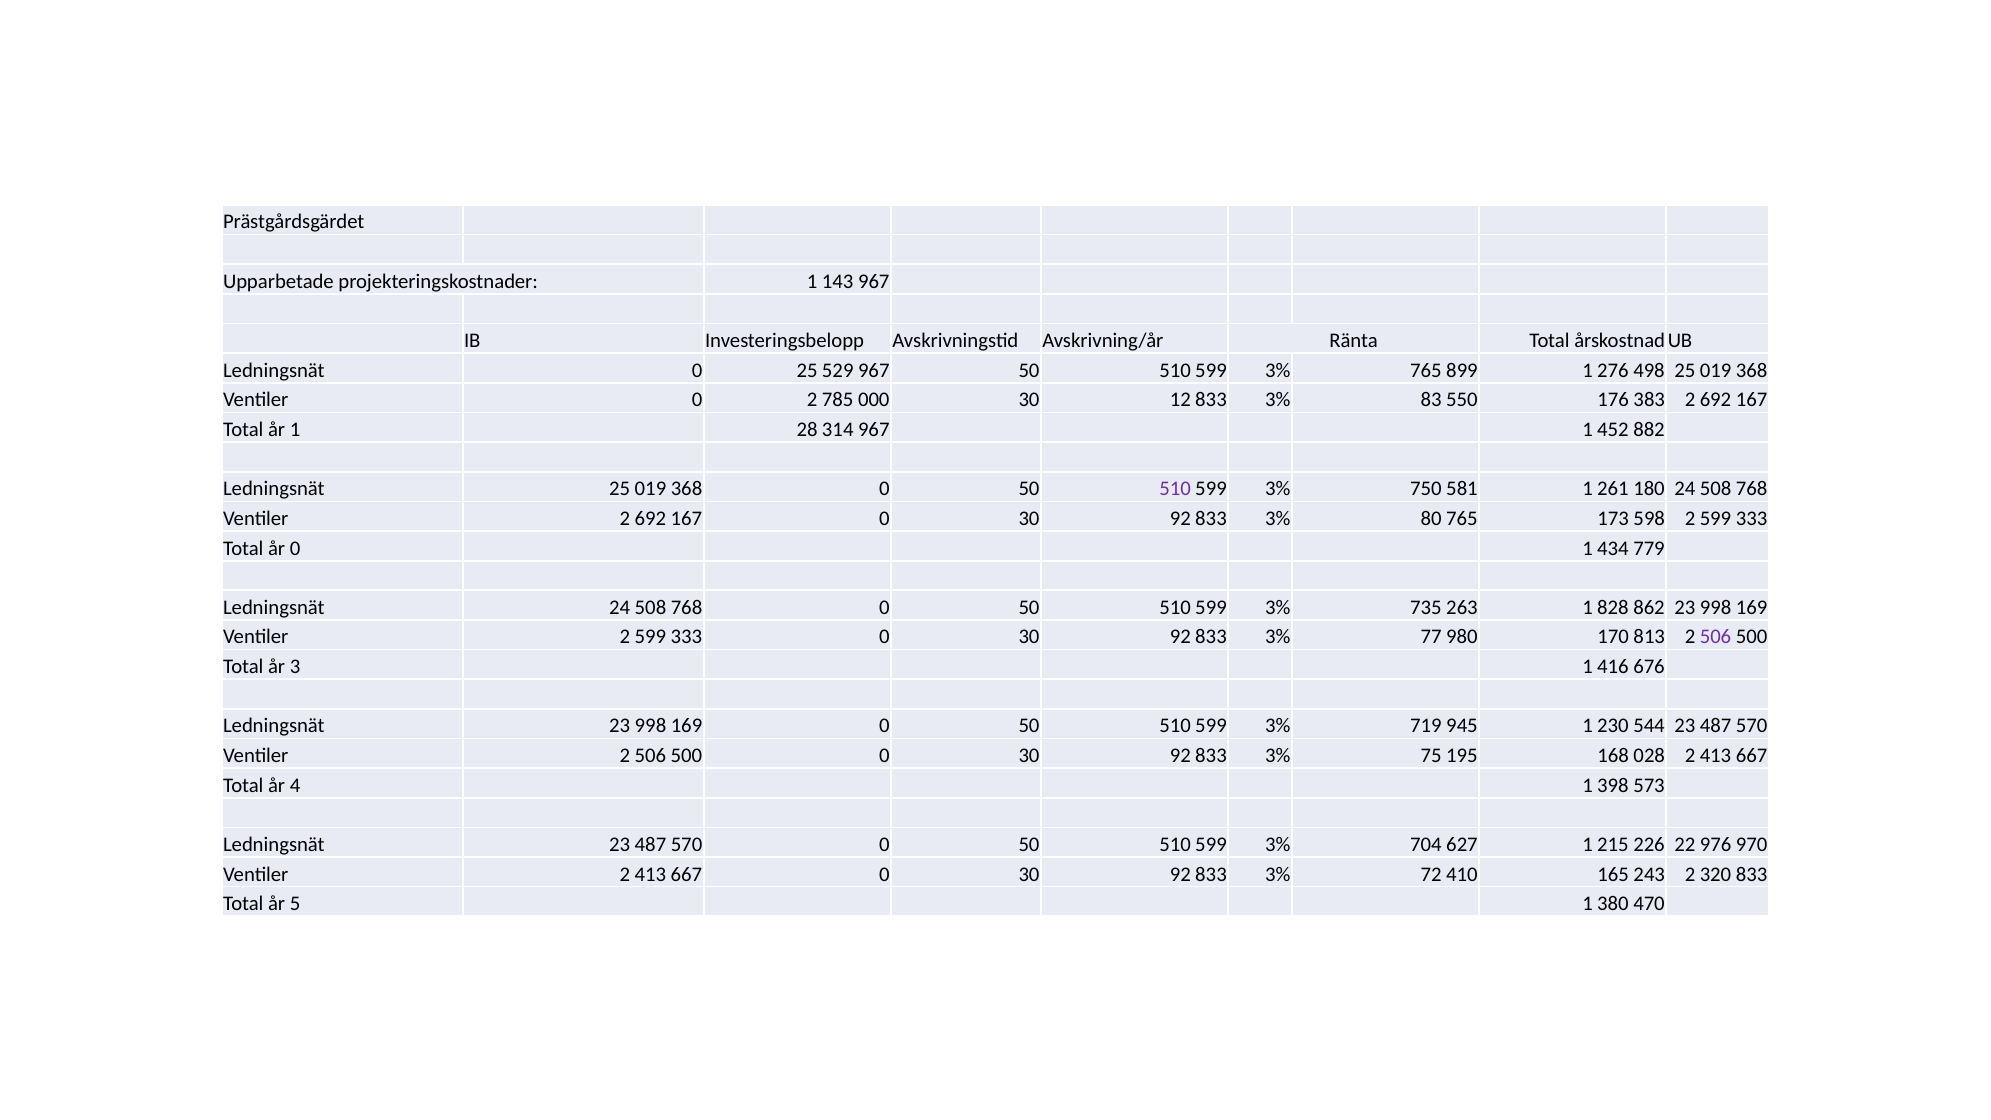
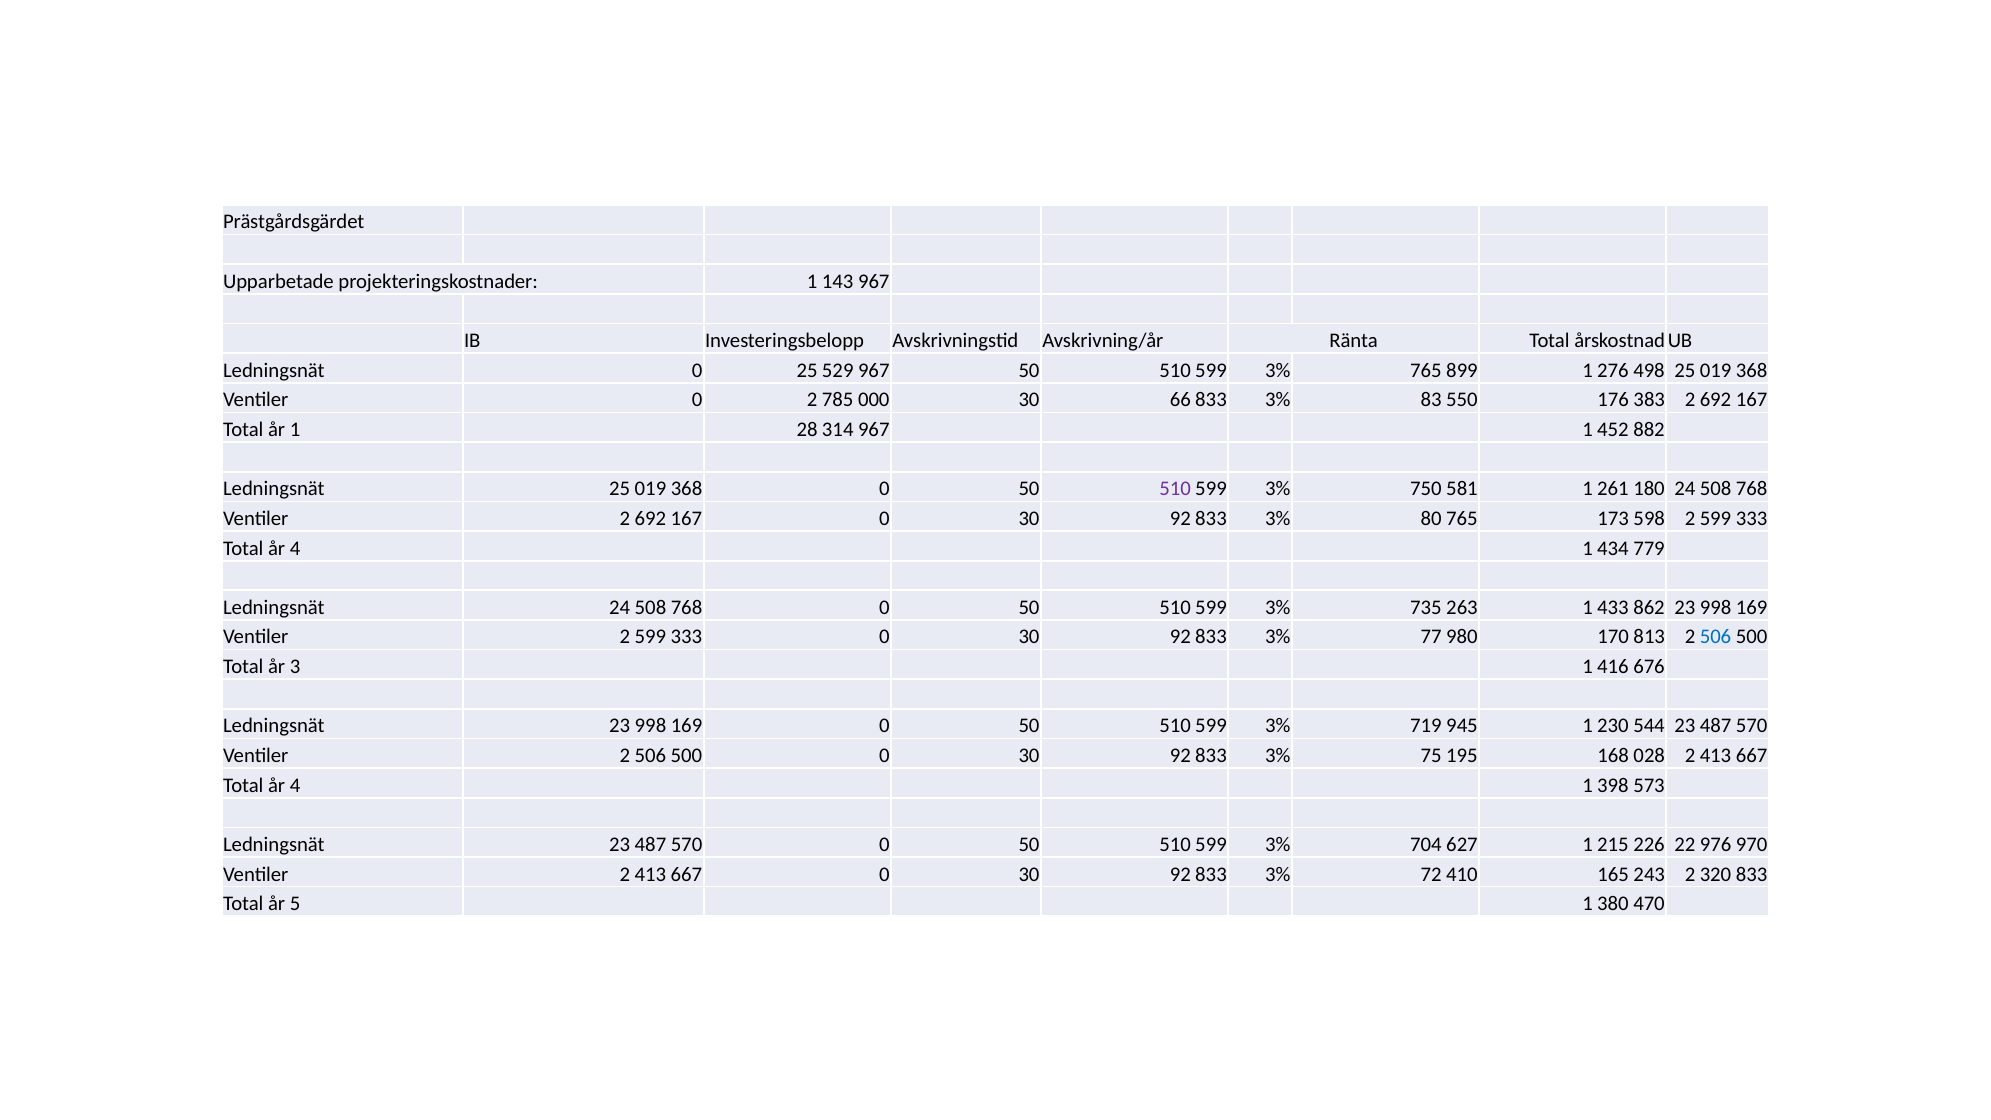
12: 12 -> 66
0 at (295, 548): 0 -> 4
828: 828 -> 433
506 at (1716, 637) colour: purple -> blue
